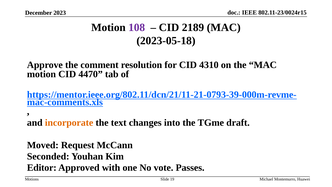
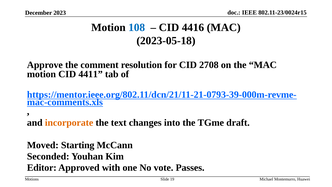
108 colour: purple -> blue
2189: 2189 -> 4416
4310: 4310 -> 2708
4470: 4470 -> 4411
Request: Request -> Starting
